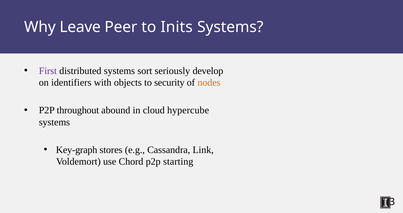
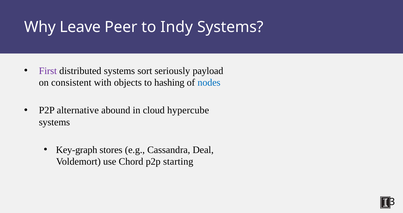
Inits: Inits -> Indy
develop: develop -> payload
identifiers: identifiers -> consistent
security: security -> hashing
nodes colour: orange -> blue
throughout: throughout -> alternative
Link: Link -> Deal
